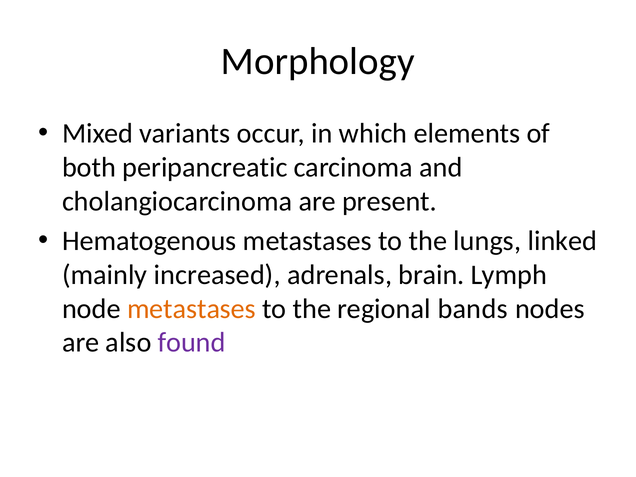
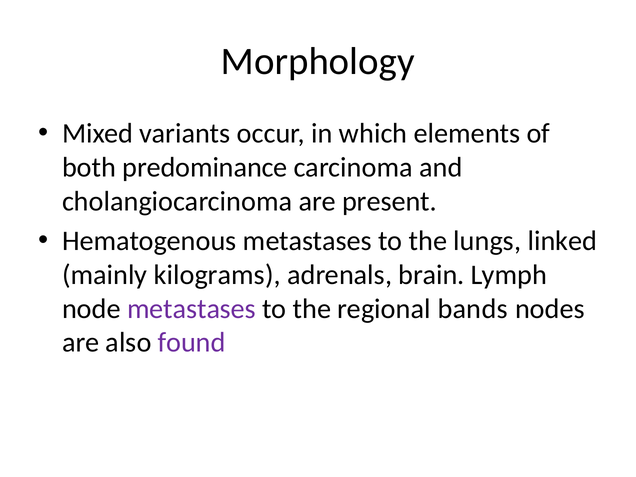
peripancreatic: peripancreatic -> predominance
increased: increased -> kilograms
metastases at (191, 309) colour: orange -> purple
